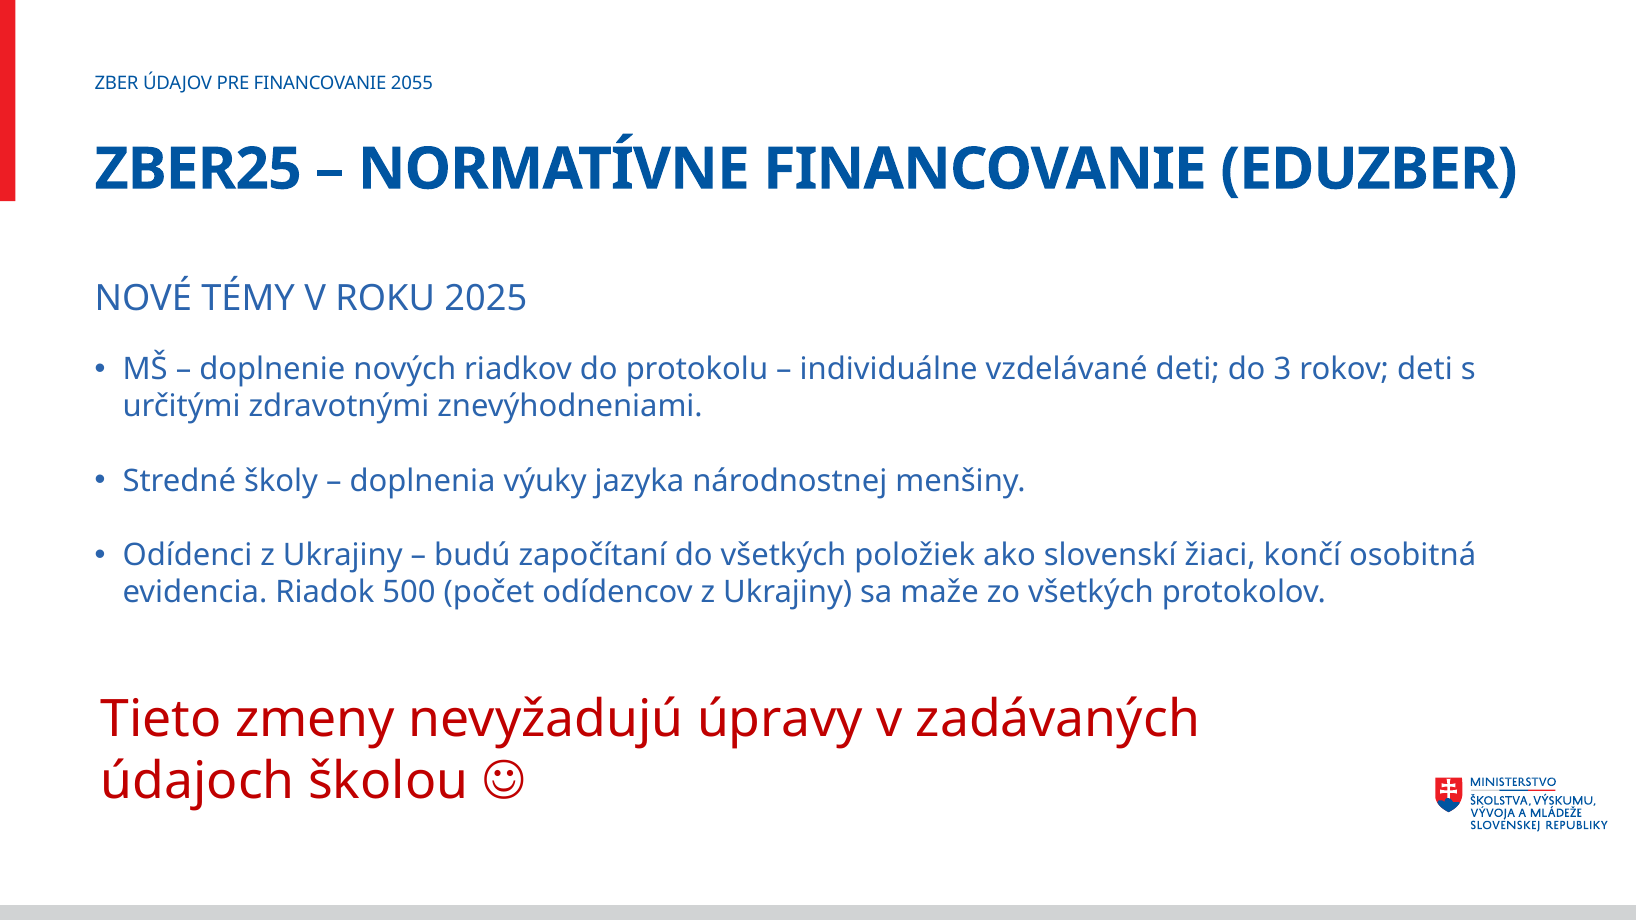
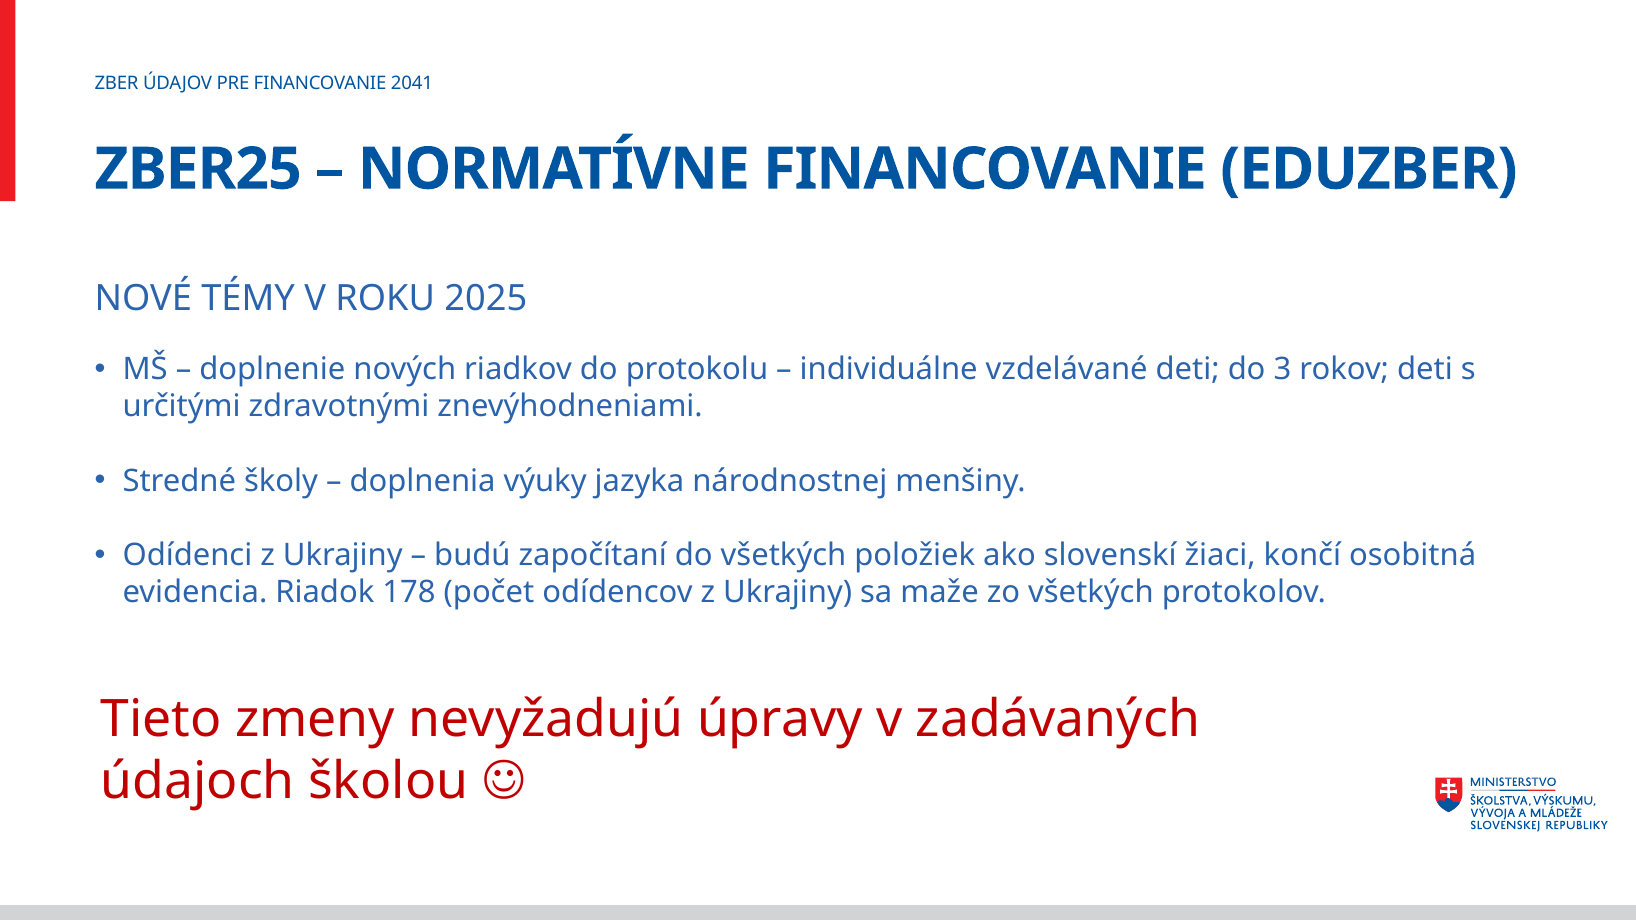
2055: 2055 -> 2041
500: 500 -> 178
